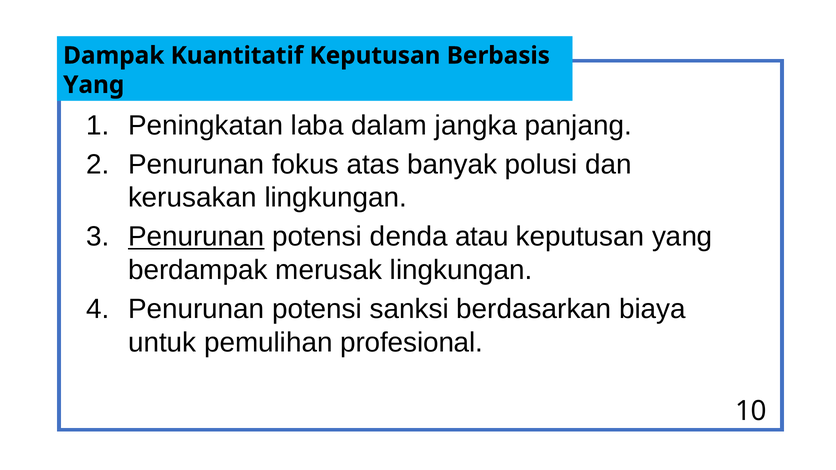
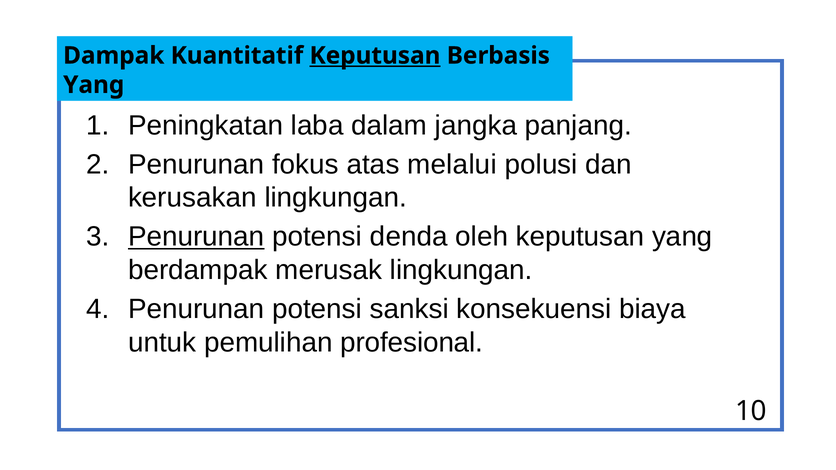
Keputusan at (375, 56) underline: none -> present
banyak: banyak -> melalui
atau: atau -> oleh
berdasarkan: berdasarkan -> konsekuensi
